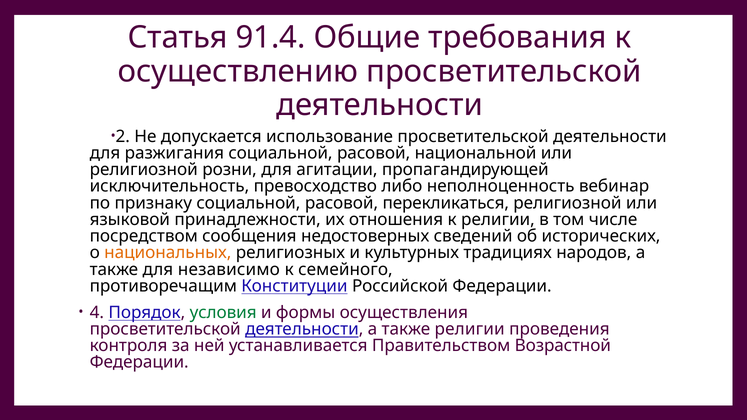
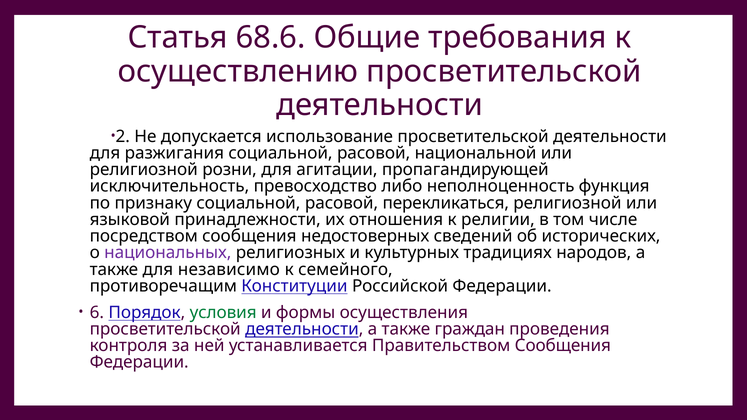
91.4: 91.4 -> 68.6
вебинар: вебинар -> функция
национальных colour: orange -> purple
4: 4 -> 6
также религии: религии -> граждан
Правительством Возрастной: Возрастной -> Сообщения
